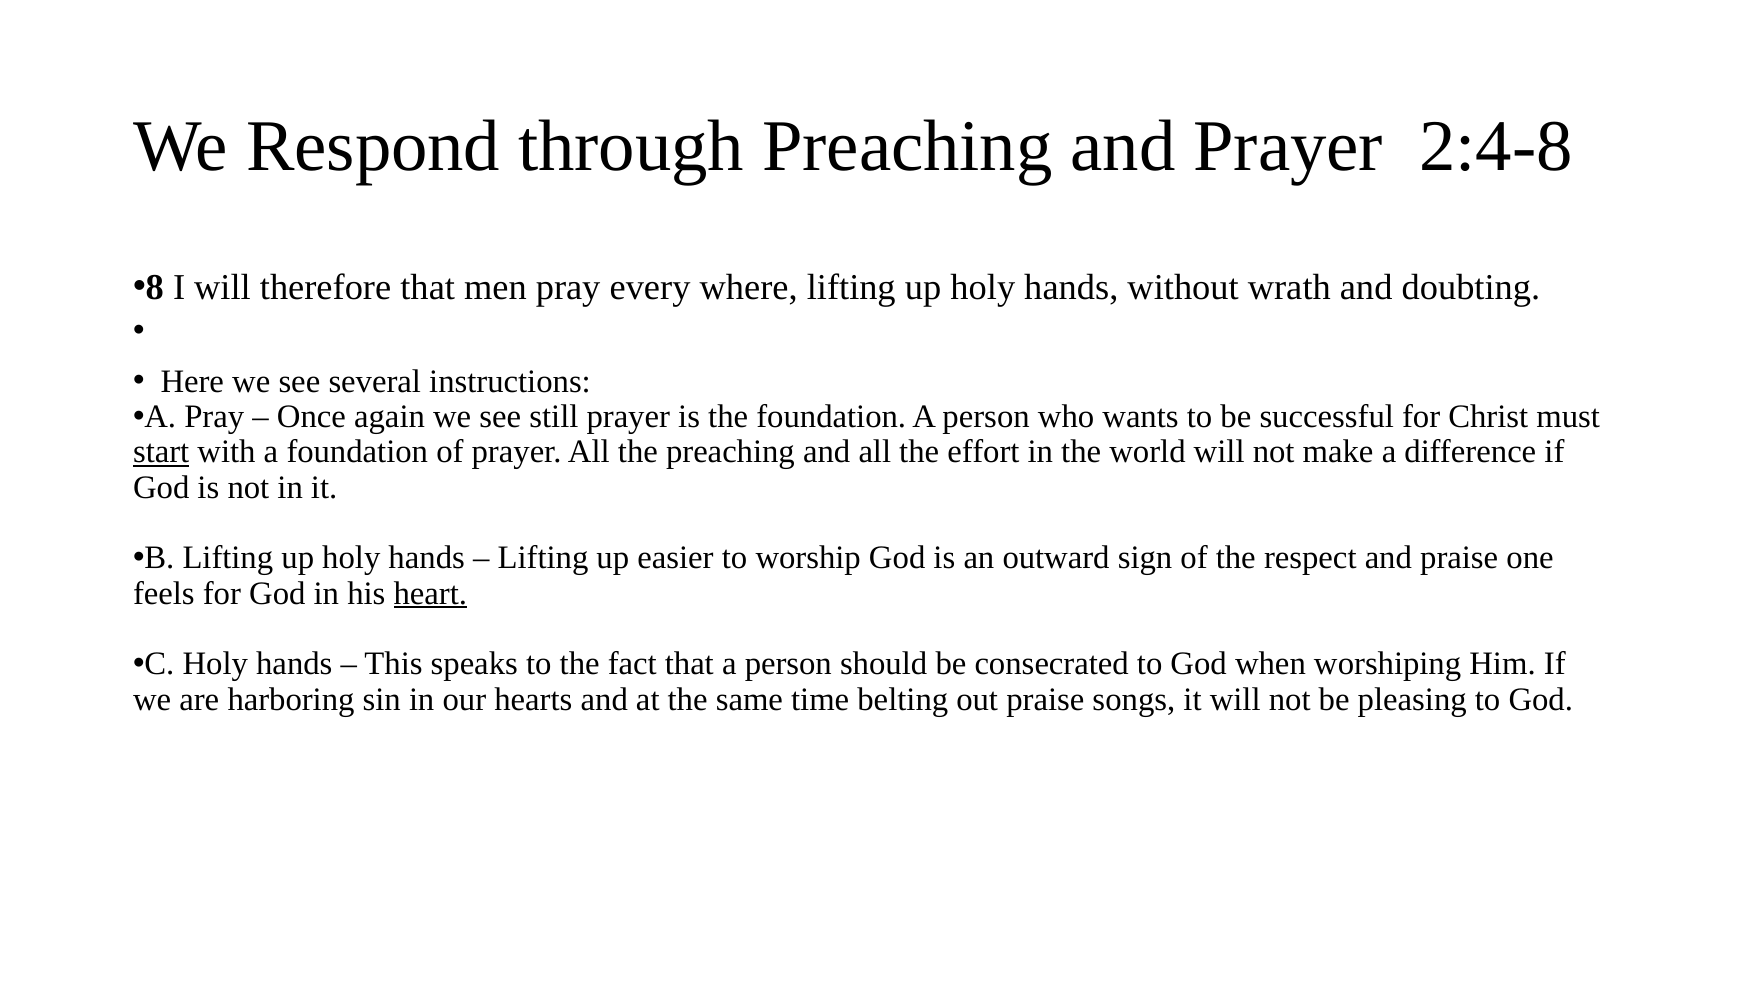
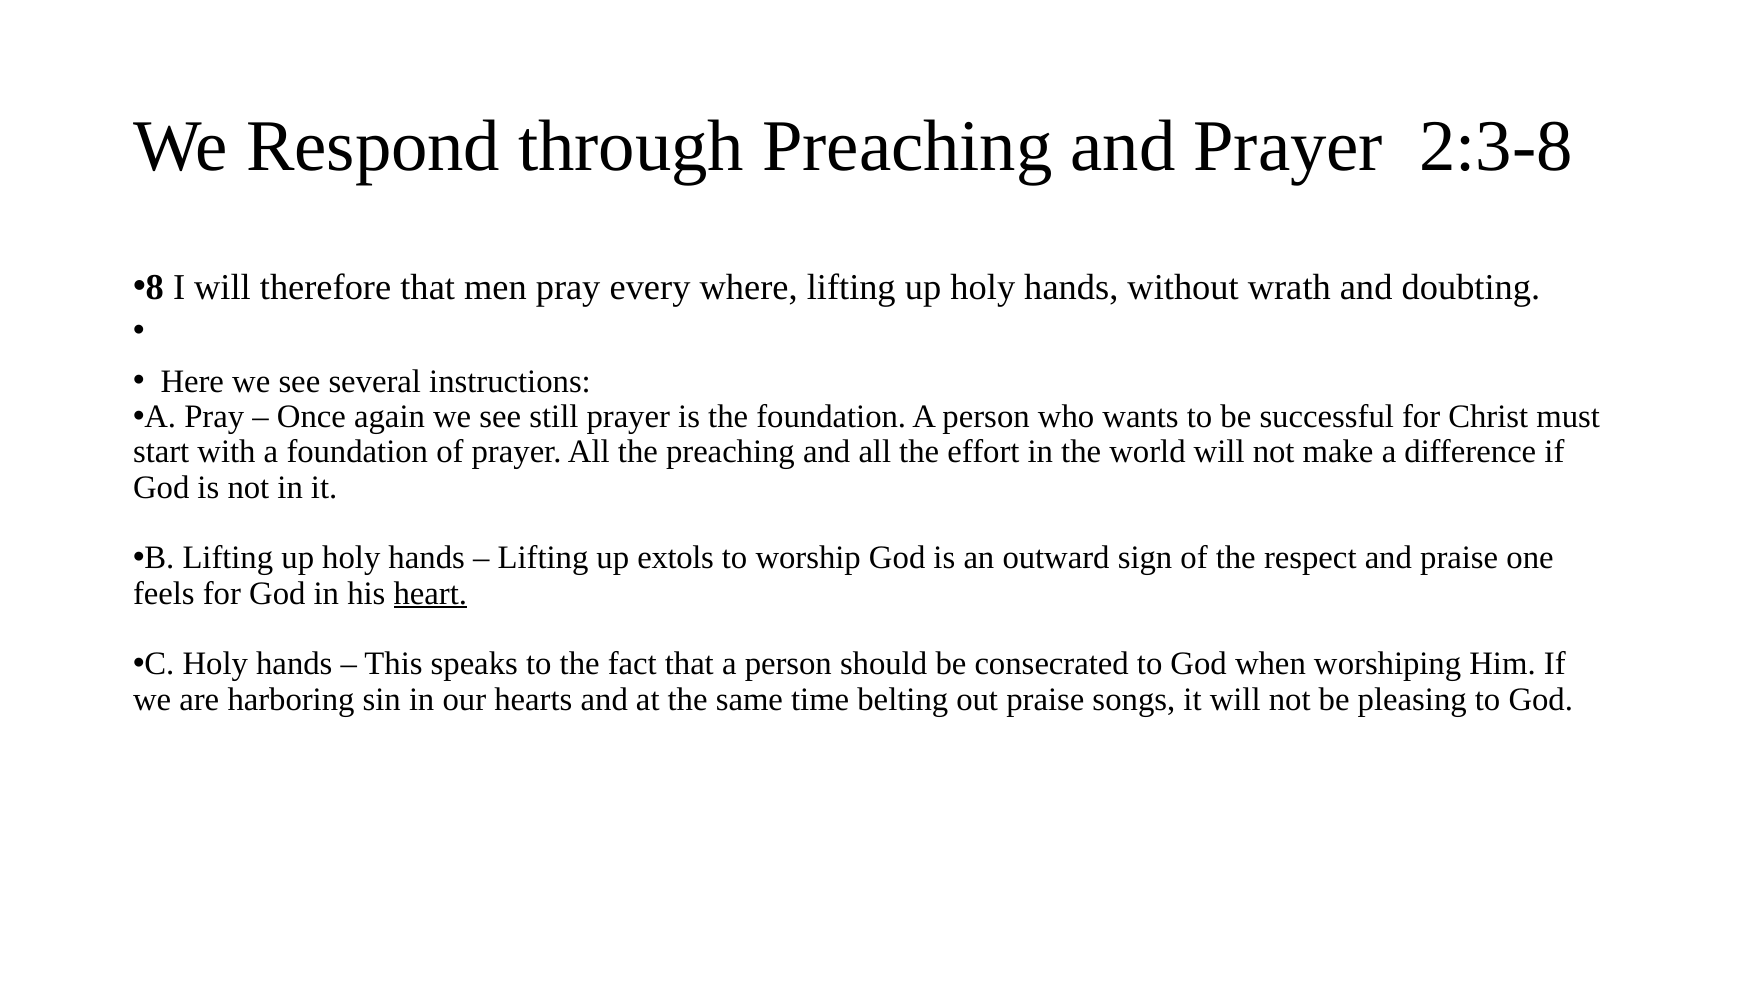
2:4-8: 2:4-8 -> 2:3-8
start underline: present -> none
easier: easier -> extols
